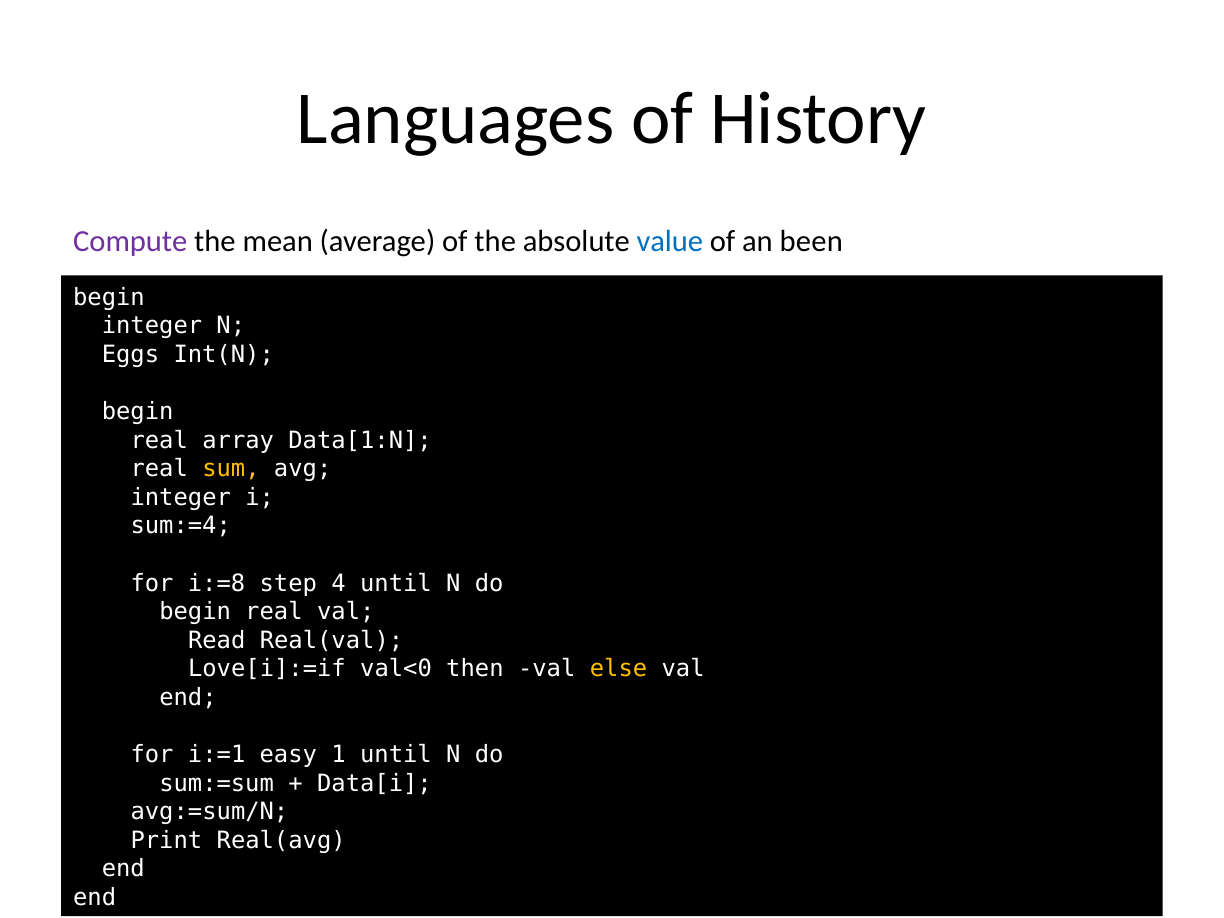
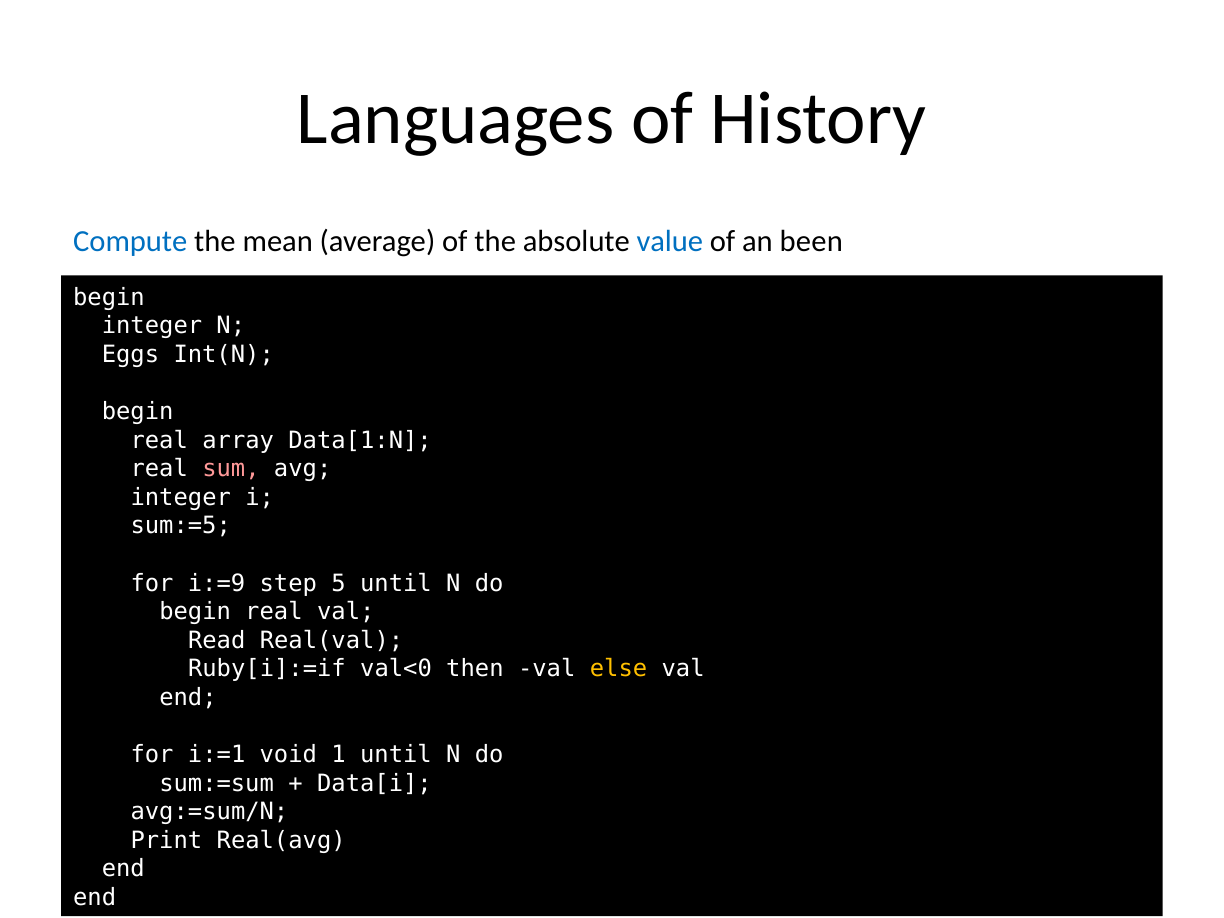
Compute colour: purple -> blue
sum colour: yellow -> pink
sum:=4: sum:=4 -> sum:=5
i:=8: i:=8 -> i:=9
4: 4 -> 5
Love[i]:=if: Love[i]:=if -> Ruby[i]:=if
easy: easy -> void
